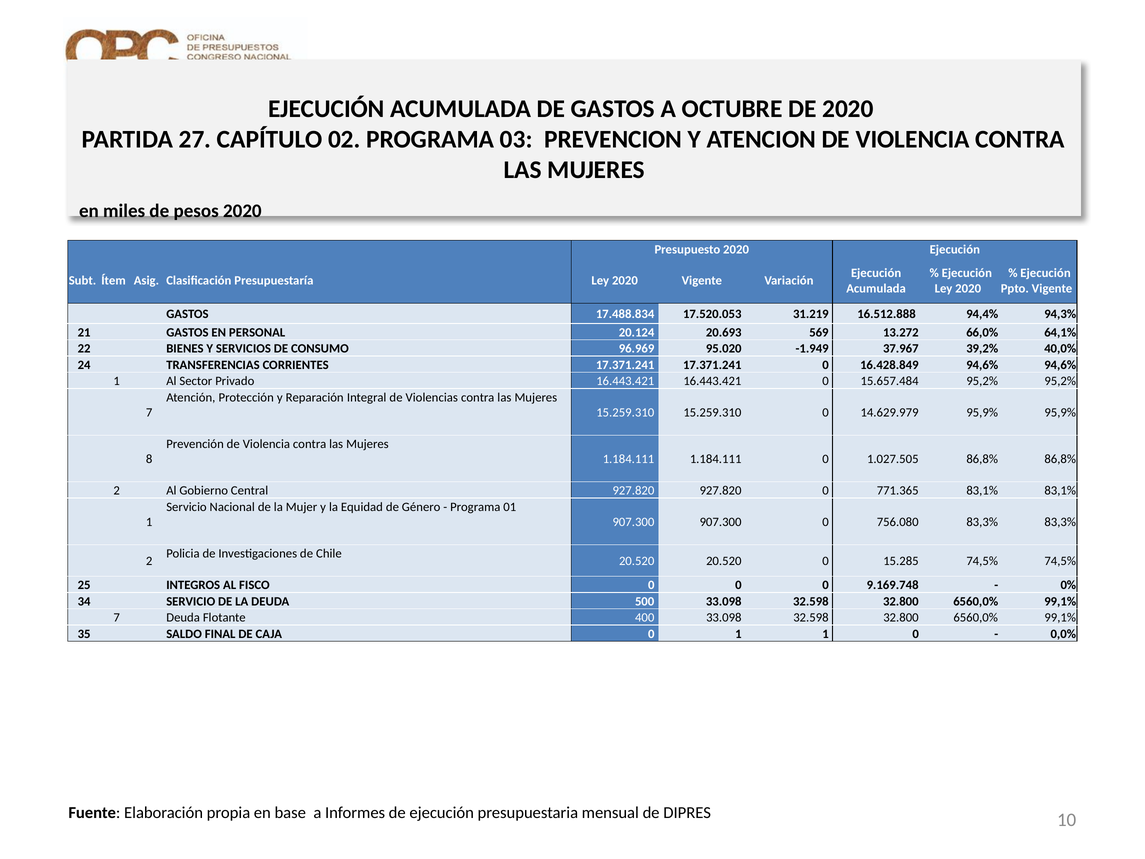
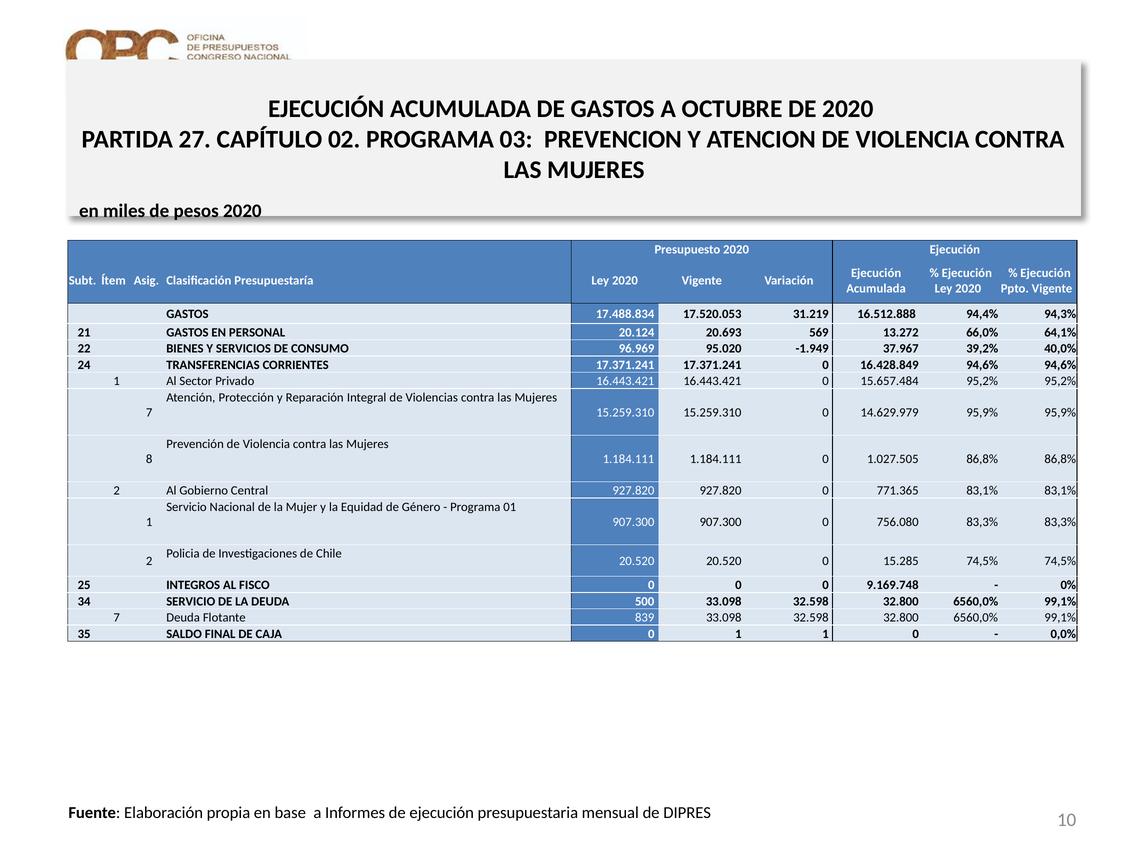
400: 400 -> 839
